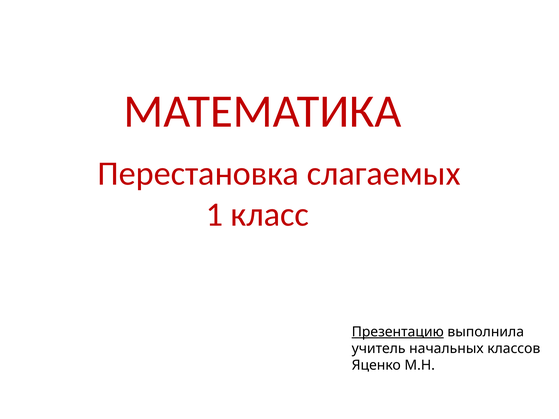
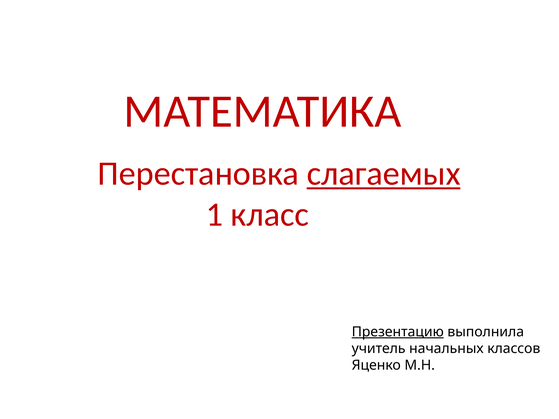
слагаемых underline: none -> present
